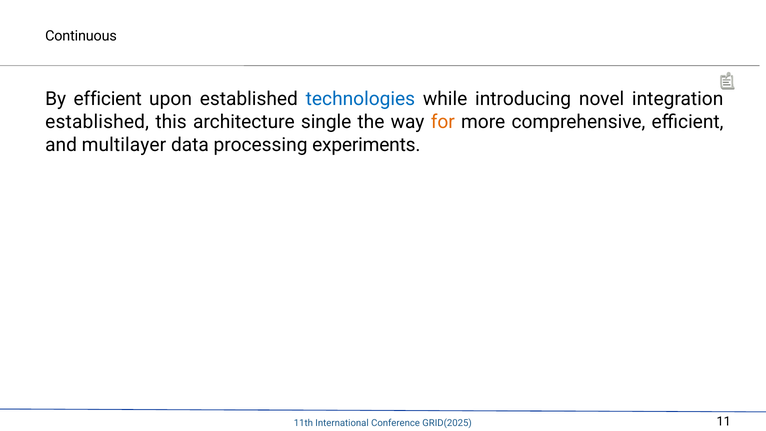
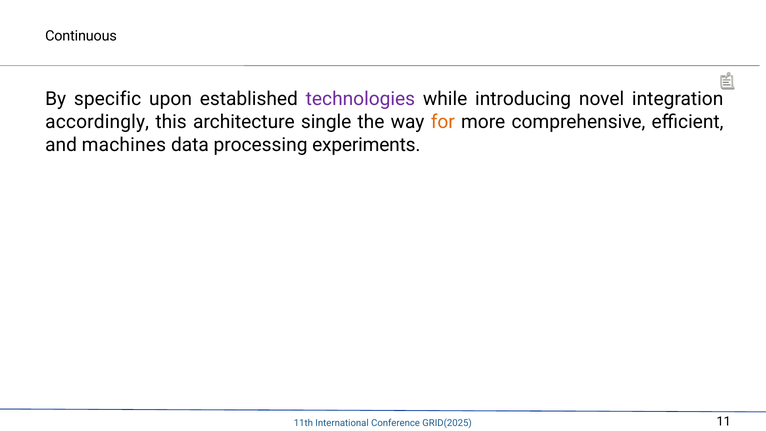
By efficient: efficient -> specific
technologies colour: blue -> purple
established at (97, 122): established -> accordingly
multilayer: multilayer -> machines
